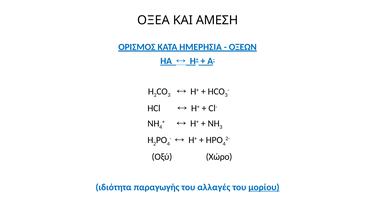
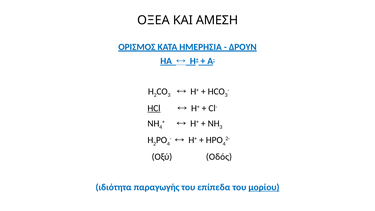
ΟΞΕΩΝ: ΟΞΕΩΝ -> ΔΡΟΥΝ
HCl underline: none -> present
Χώρο: Χώρο -> Οδός
αλλαγές: αλλαγές -> επίπεδα
